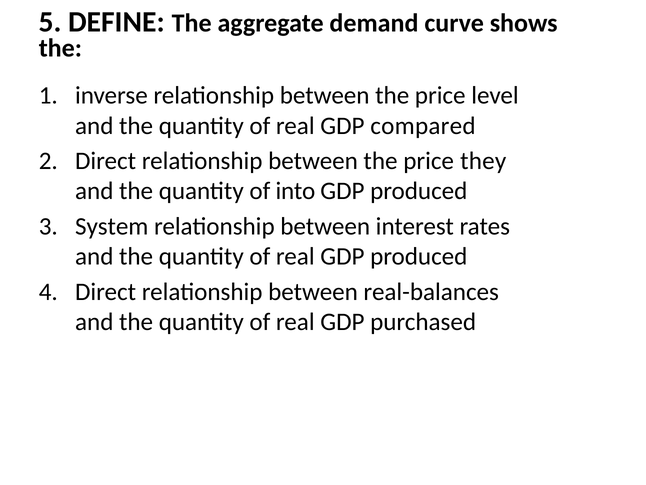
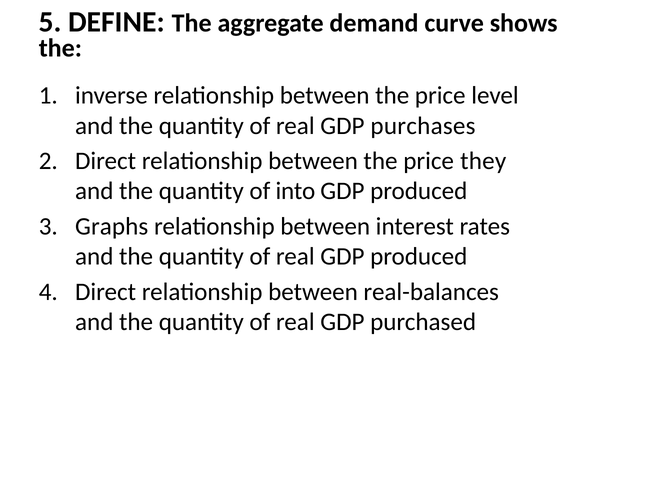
compared: compared -> purchases
System: System -> Graphs
